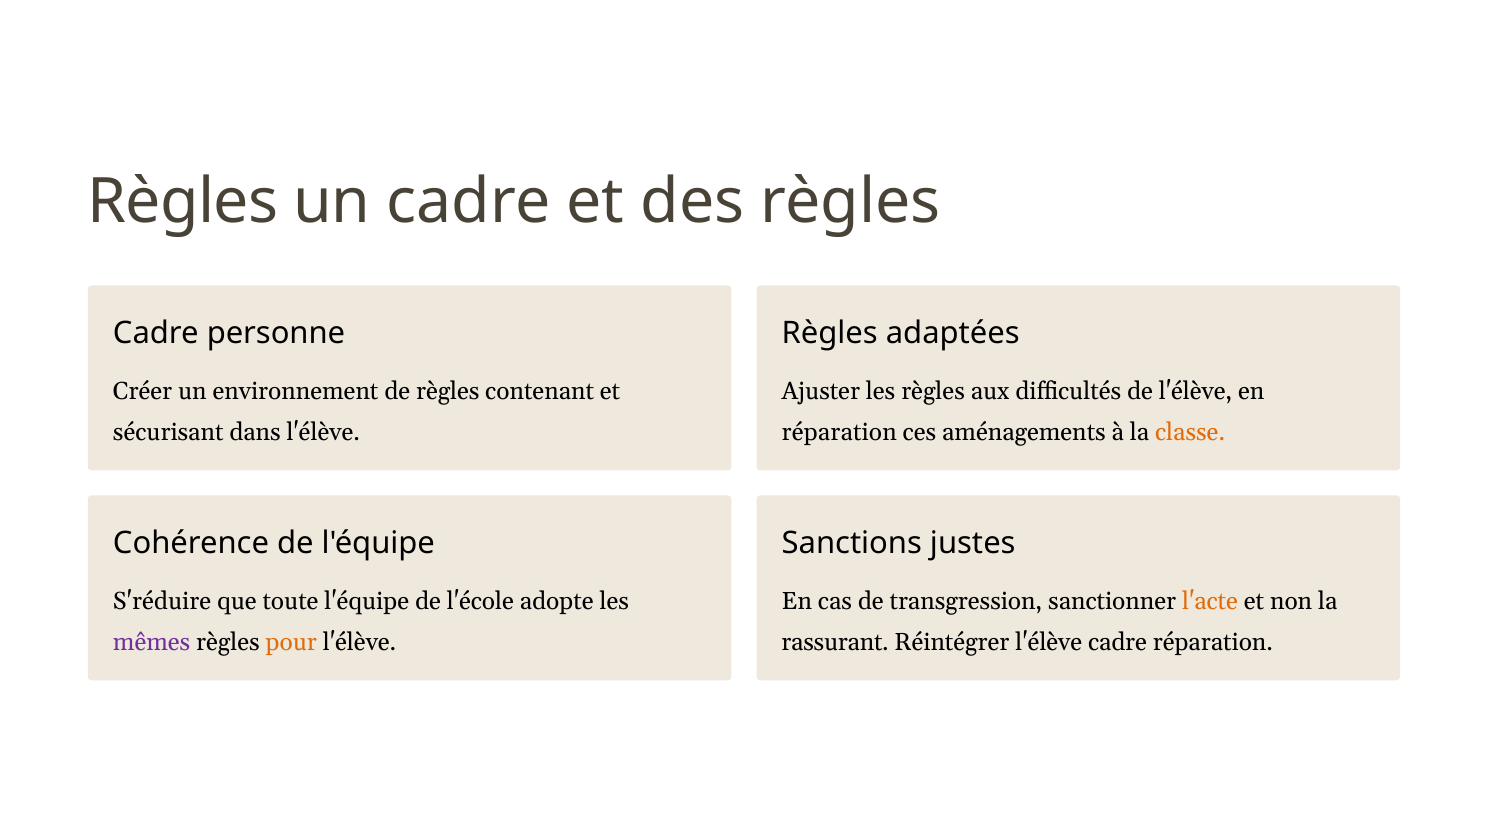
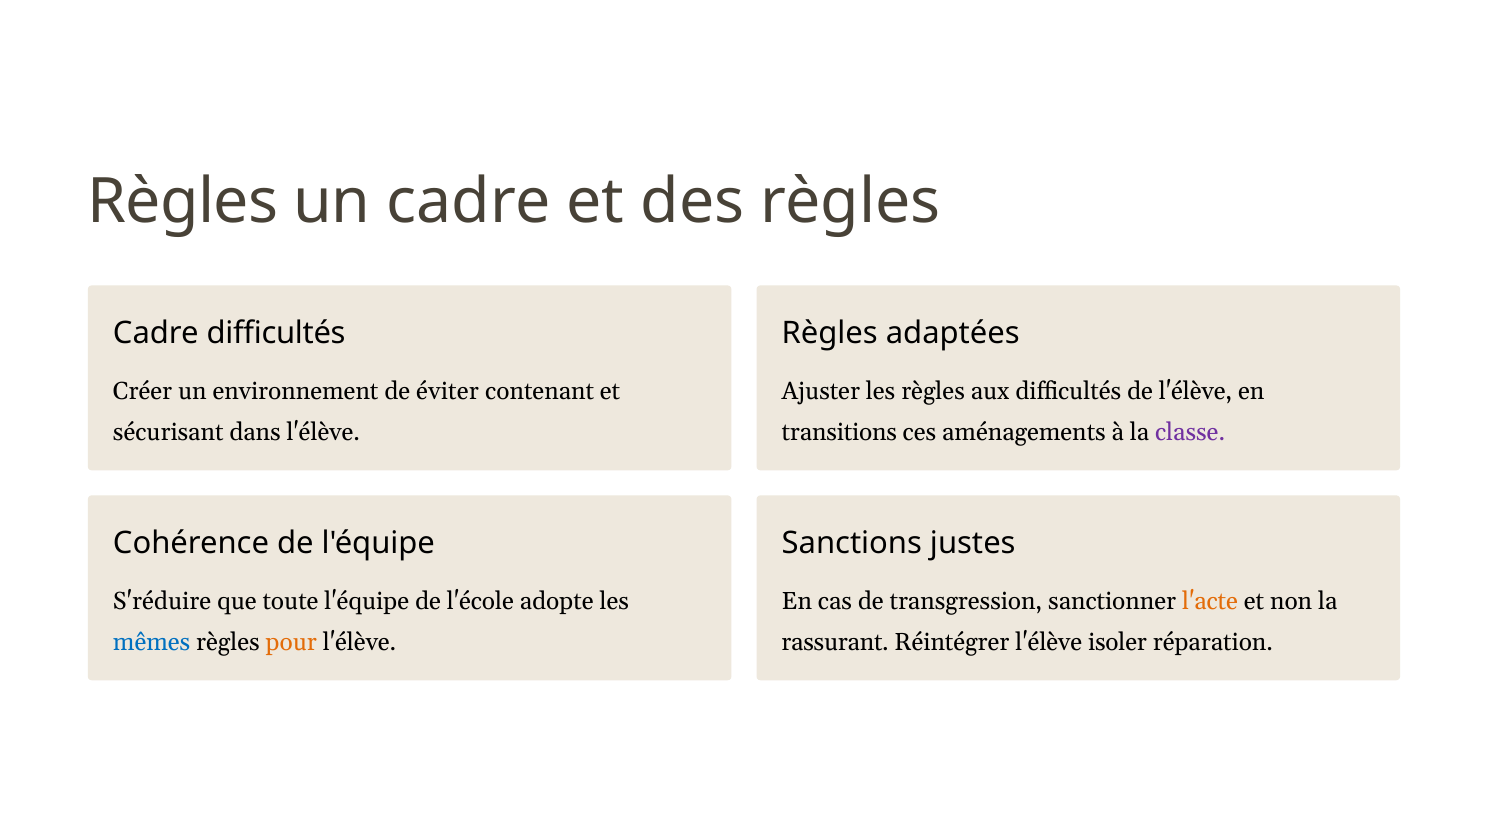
Cadre personne: personne -> difficultés
de règles: règles -> éviter
réparation at (839, 432): réparation -> transitions
classe colour: orange -> purple
mêmes colour: purple -> blue
l'élève cadre: cadre -> isoler
